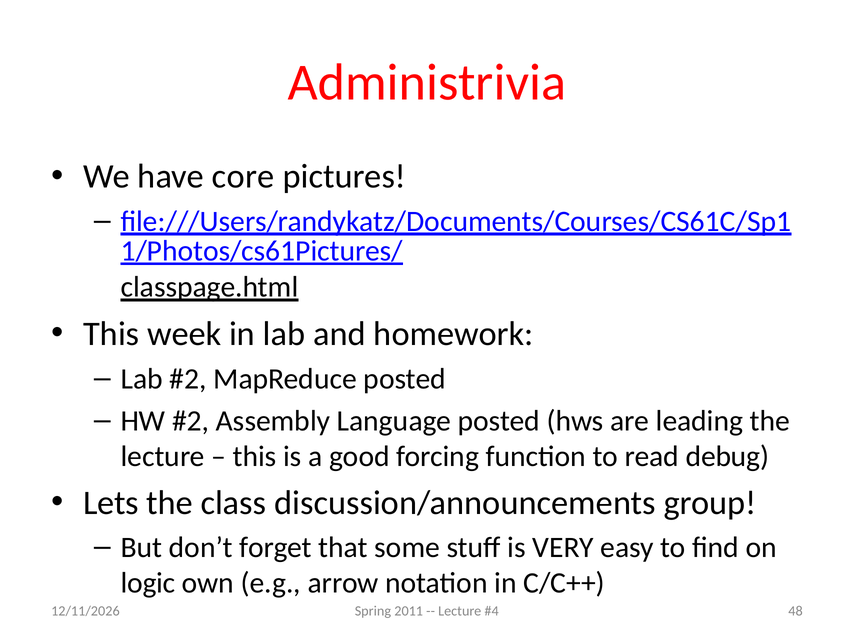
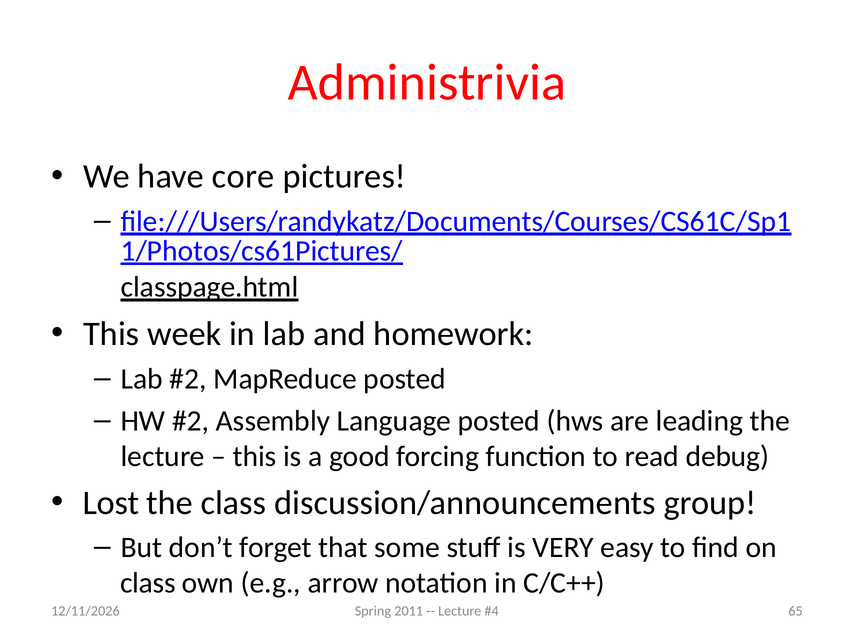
Lets: Lets -> Lost
logic at (148, 584): logic -> class
48: 48 -> 65
